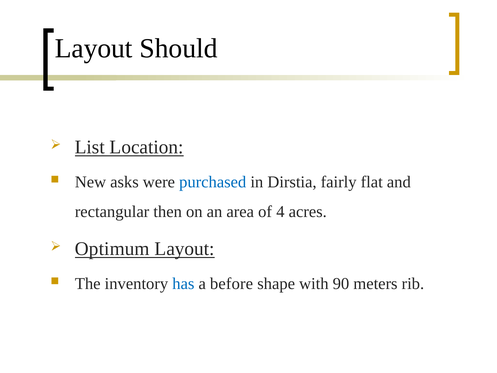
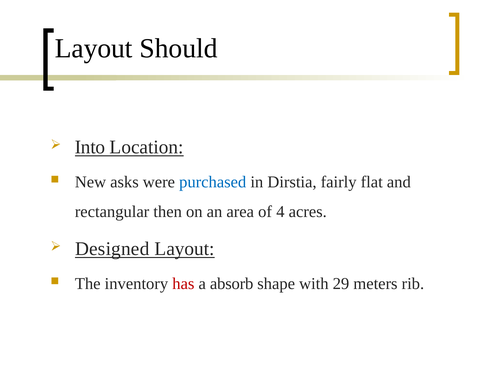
List: List -> Into
Optimum: Optimum -> Designed
has colour: blue -> red
before: before -> absorb
90: 90 -> 29
